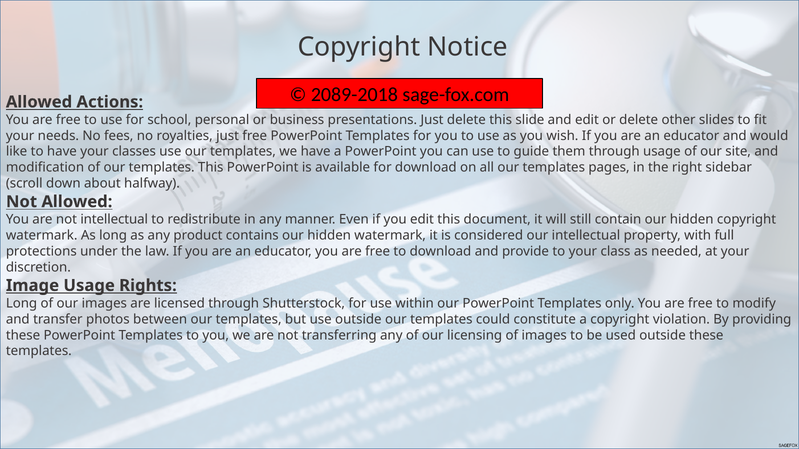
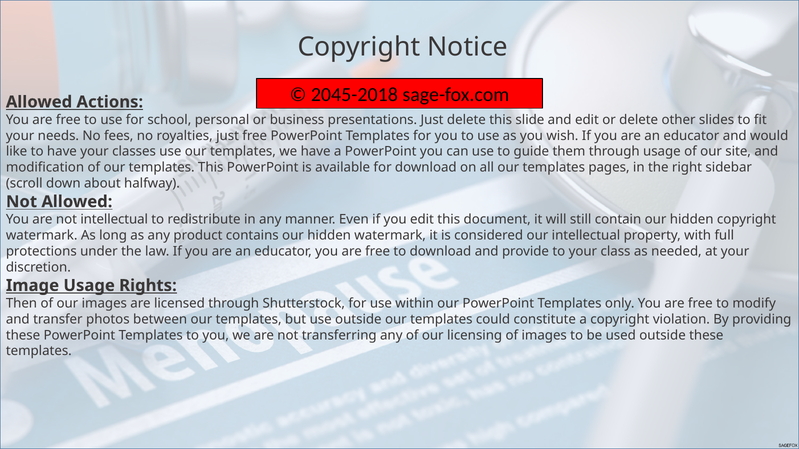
2089-2018: 2089-2018 -> 2045-2018
Long at (22, 304): Long -> Then
